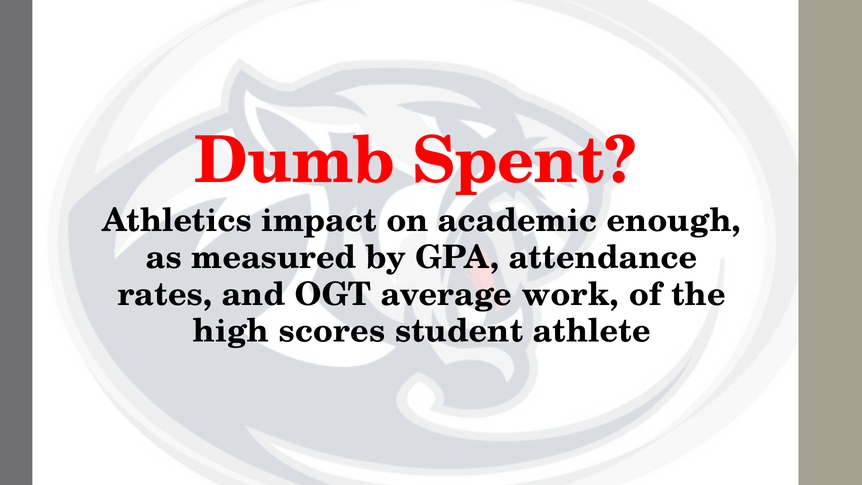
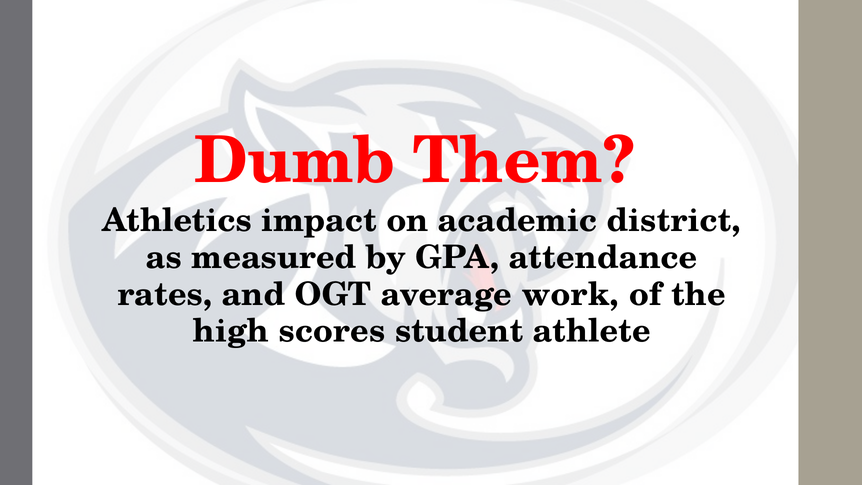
Spent: Spent -> Them
enough: enough -> district
